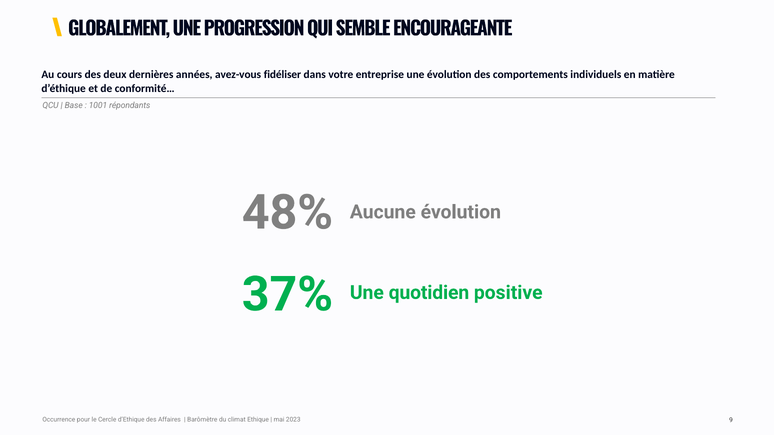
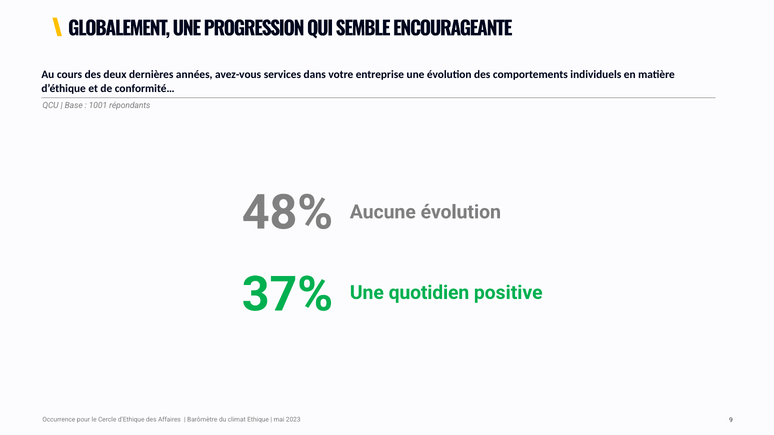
fidéliser: fidéliser -> services
